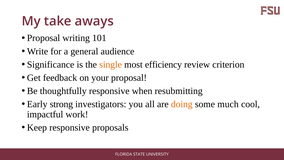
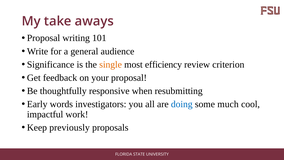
strong: strong -> words
doing colour: orange -> blue
Keep responsive: responsive -> previously
